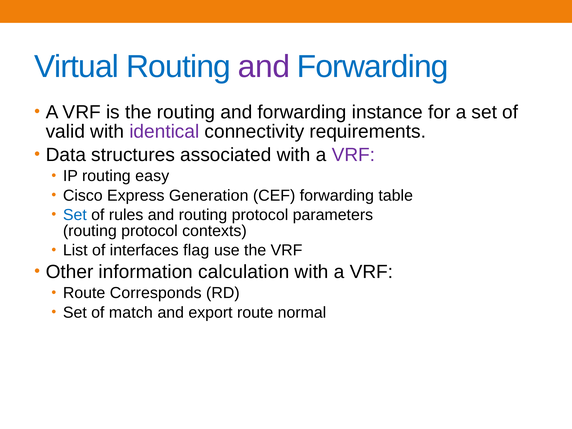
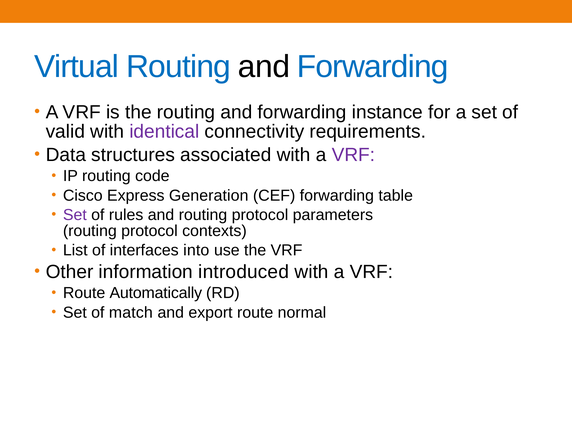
and at (264, 67) colour: purple -> black
easy: easy -> code
Set at (75, 215) colour: blue -> purple
flag: flag -> into
calculation: calculation -> introduced
Corresponds: Corresponds -> Automatically
